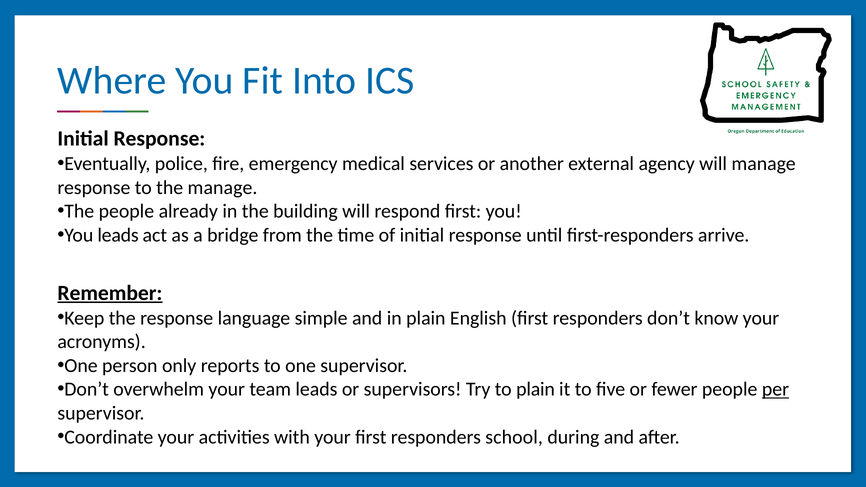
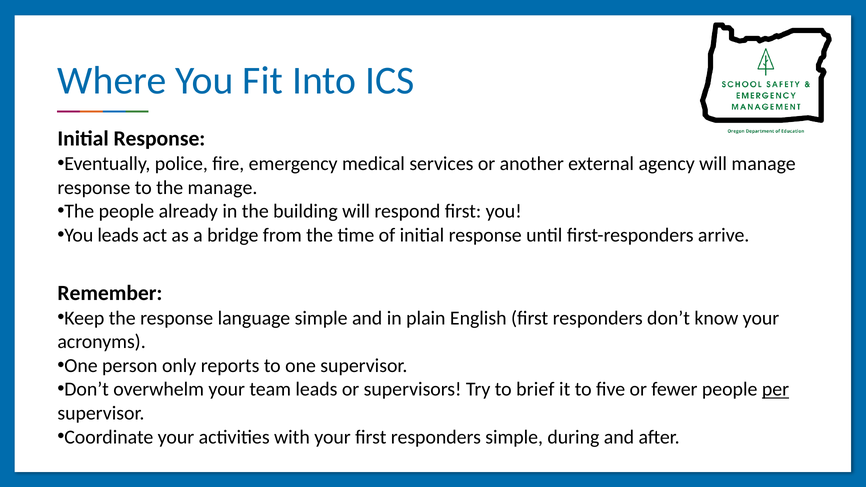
Remember underline: present -> none
to plain: plain -> brief
responders school: school -> simple
